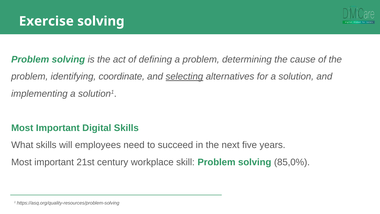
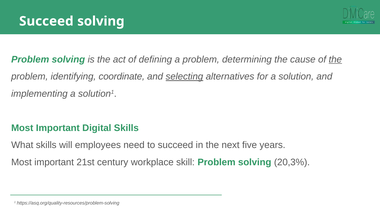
Exercise at (46, 21): Exercise -> Succeed
the at (335, 59) underline: none -> present
85,0%: 85,0% -> 20,3%
